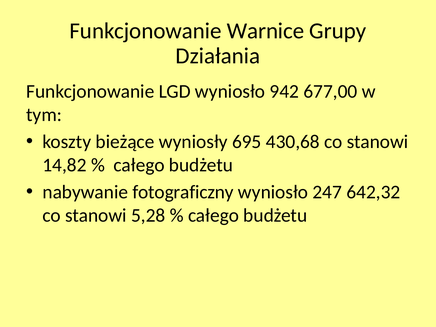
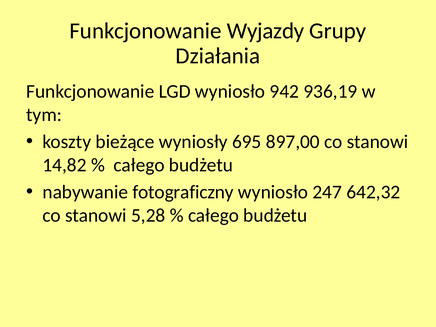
Warnice: Warnice -> Wyjazdy
677,00: 677,00 -> 936,19
430,68: 430,68 -> 897,00
